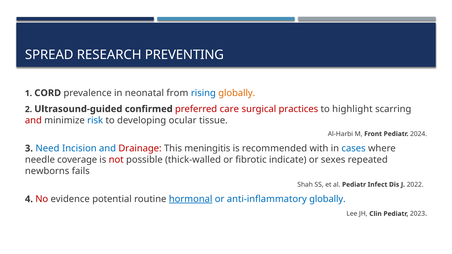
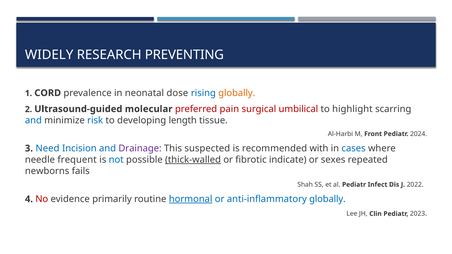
SPREAD: SPREAD -> WIDELY
from: from -> dose
confirmed: confirmed -> molecular
care: care -> pain
practices: practices -> umbilical
and at (33, 120) colour: red -> blue
ocular: ocular -> length
Drainage colour: red -> purple
meningitis: meningitis -> suspected
coverage: coverage -> frequent
not colour: red -> blue
thick-walled underline: none -> present
potential: potential -> primarily
